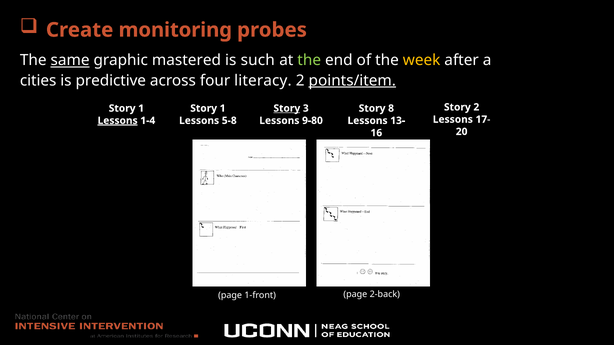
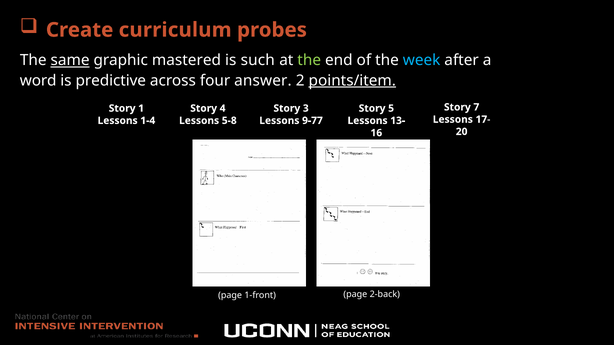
monitoring: monitoring -> curriculum
week colour: yellow -> light blue
cities: cities -> word
literacy: literacy -> answer
Story 2: 2 -> 7
1 at (223, 108): 1 -> 4
Story at (287, 108) underline: present -> none
8: 8 -> 5
Lessons at (118, 121) underline: present -> none
9-80: 9-80 -> 9-77
